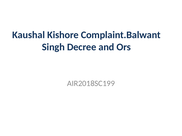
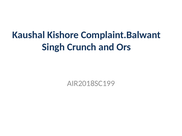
Decree: Decree -> Crunch
